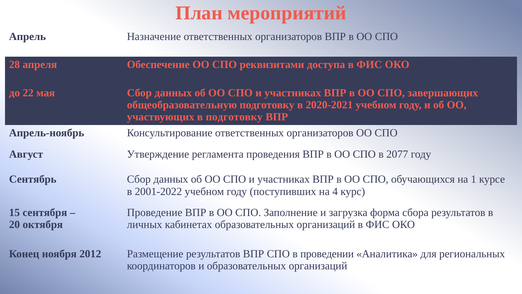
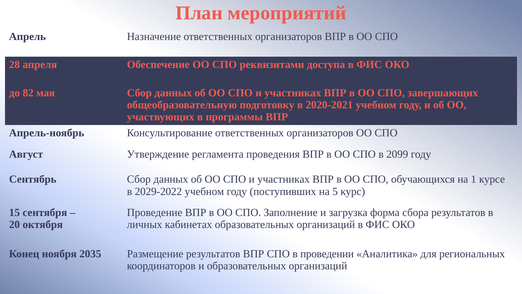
22: 22 -> 82
в подготовку: подготовку -> программы
2077: 2077 -> 2099
2001-2022: 2001-2022 -> 2029-2022
4: 4 -> 5
2012: 2012 -> 2035
